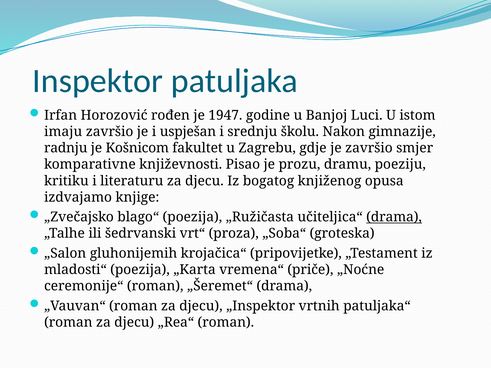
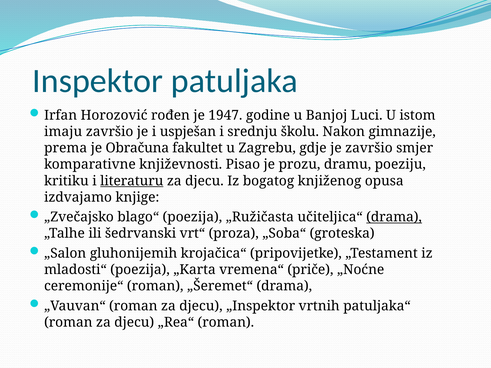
radnju: radnju -> prema
Košnicom: Košnicom -> Obračuna
literaturu underline: none -> present
